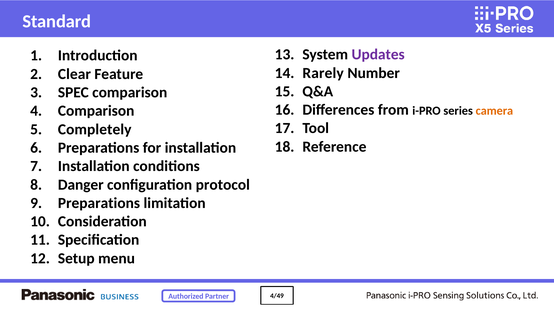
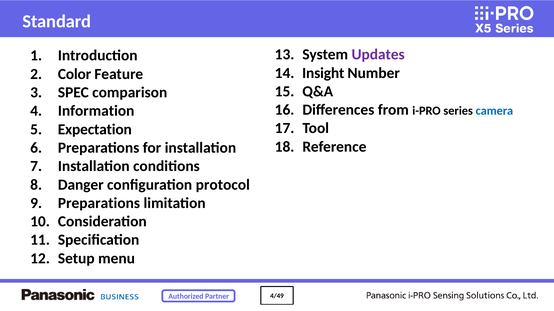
Rarely: Rarely -> Insight
Clear: Clear -> Color
camera colour: orange -> blue
Comparison at (96, 111): Comparison -> Information
Completely: Completely -> Expectation
